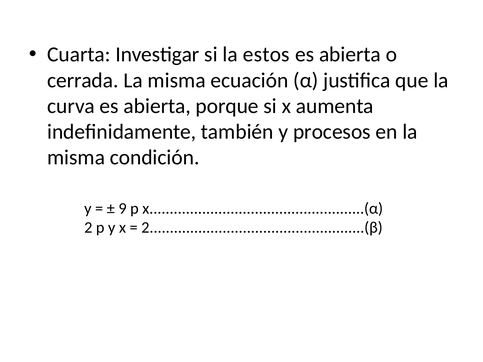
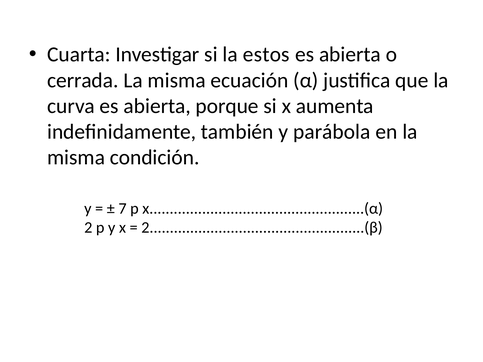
procesos: procesos -> parábola
9: 9 -> 7
